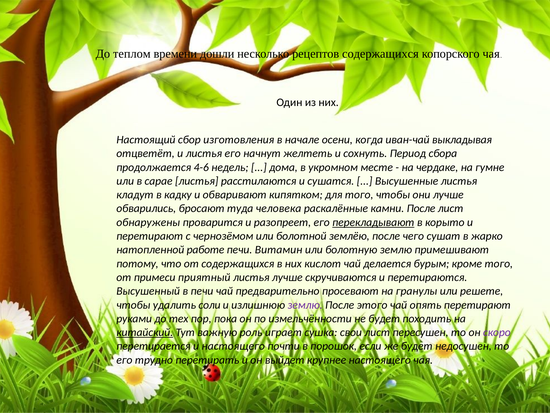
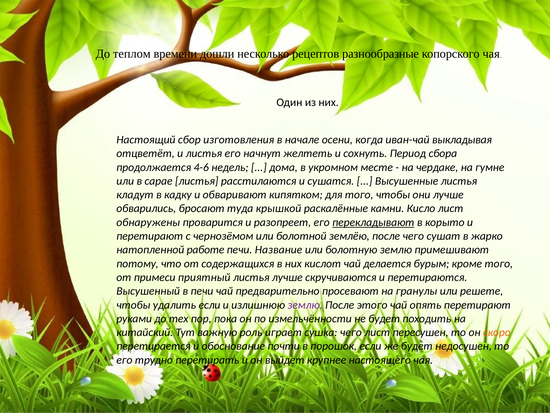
рецептов содержащихся: содержащихся -> разнообразные
человека: человека -> крышкой
камни После: После -> Кисло
Витамин: Витамин -> Название
удалить соли: соли -> если
китайский underline: present -> none
сушка свои: свои -> чего
скоро colour: purple -> orange
и настоящего: настоящего -> обоснование
